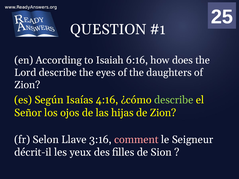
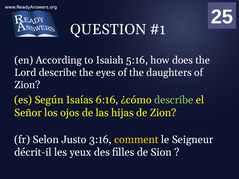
6:16: 6:16 -> 5:16
4:16: 4:16 -> 6:16
Llave: Llave -> Justo
comment colour: pink -> yellow
